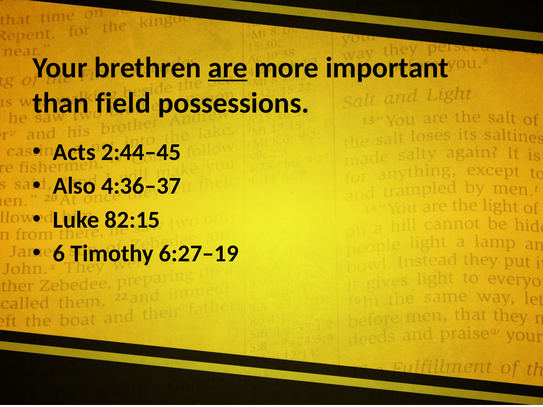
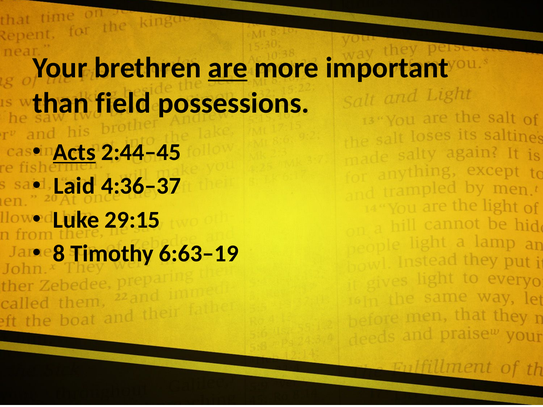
Acts underline: none -> present
Also: Also -> Laid
82:15: 82:15 -> 29:15
6: 6 -> 8
6:27–19: 6:27–19 -> 6:63–19
